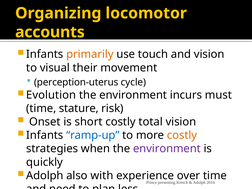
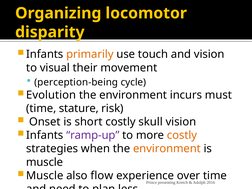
accounts: accounts -> disparity
perception-uterus: perception-uterus -> perception-being
total: total -> skull
ramp-up colour: blue -> purple
environment at (167, 149) colour: purple -> orange
quickly at (45, 162): quickly -> muscle
Adolph at (45, 176): Adolph -> Muscle
with: with -> flow
